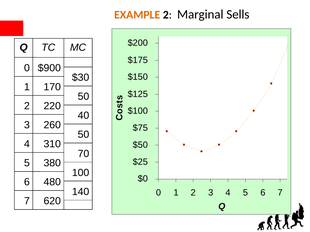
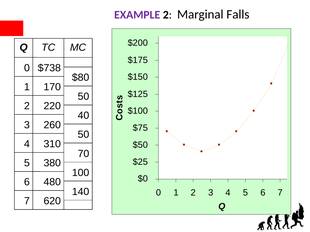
EXAMPLE colour: orange -> purple
Marginal Sells: Sells -> Falls
$900: $900 -> $738
$30: $30 -> $80
